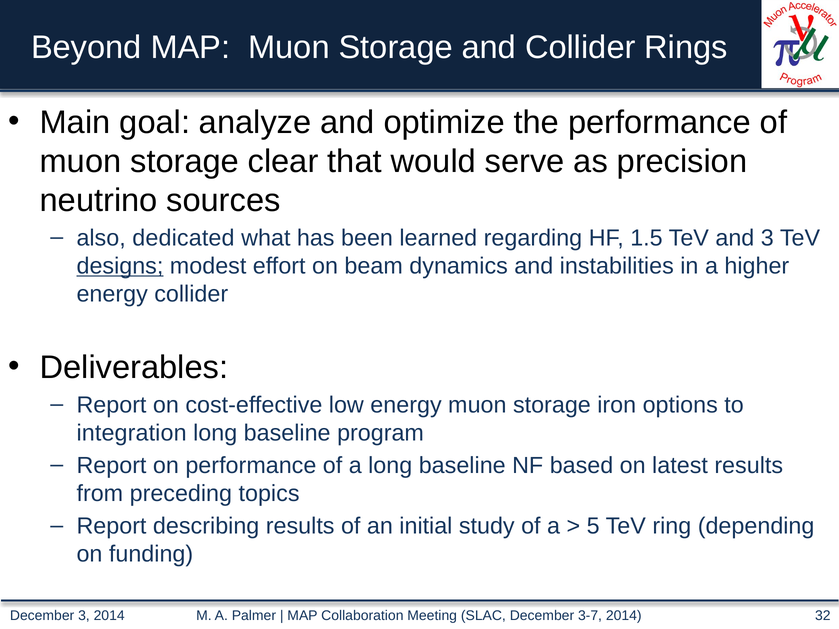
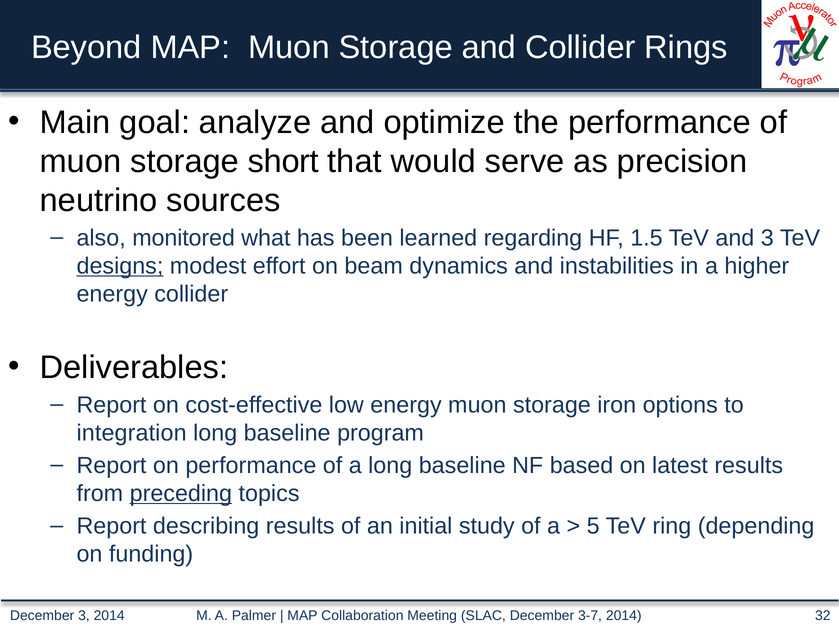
clear: clear -> short
dedicated: dedicated -> monitored
preceding underline: none -> present
